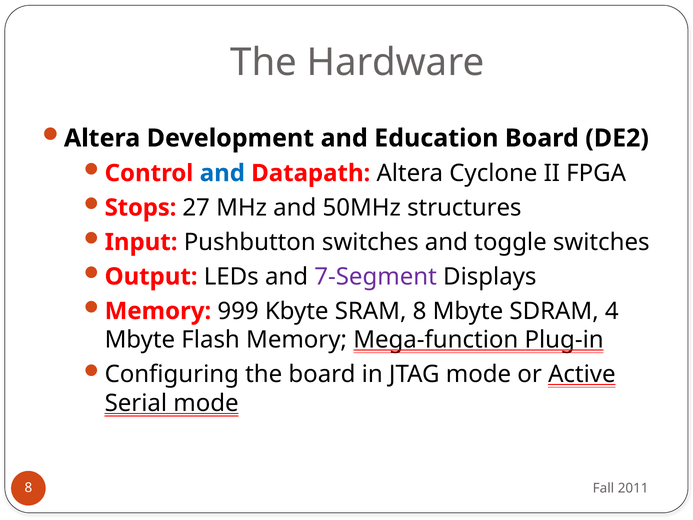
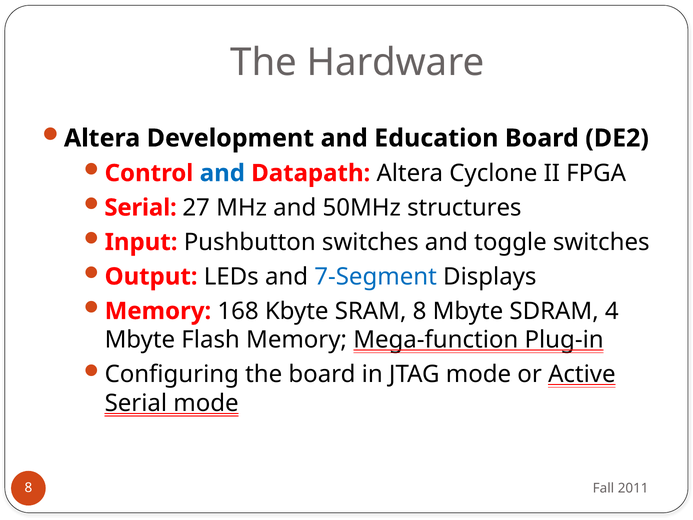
Stops at (141, 208): Stops -> Serial
7-Segment colour: purple -> blue
999: 999 -> 168
